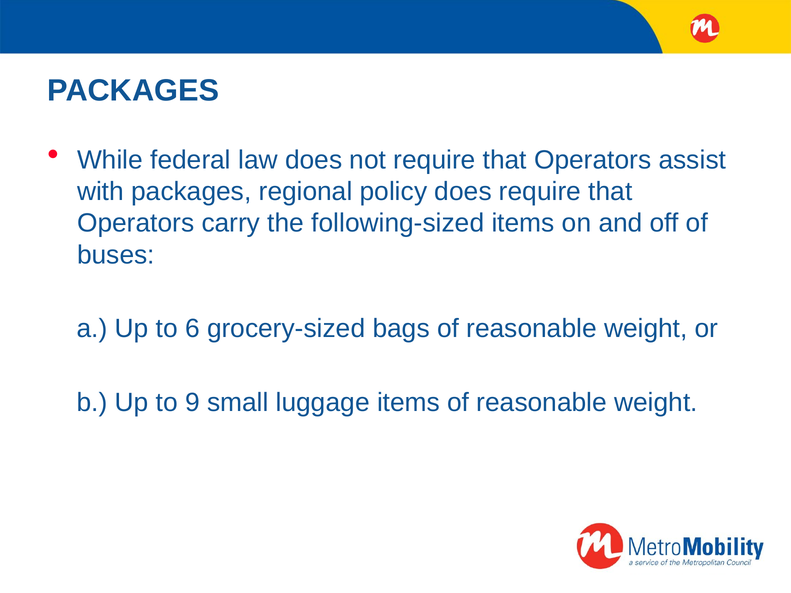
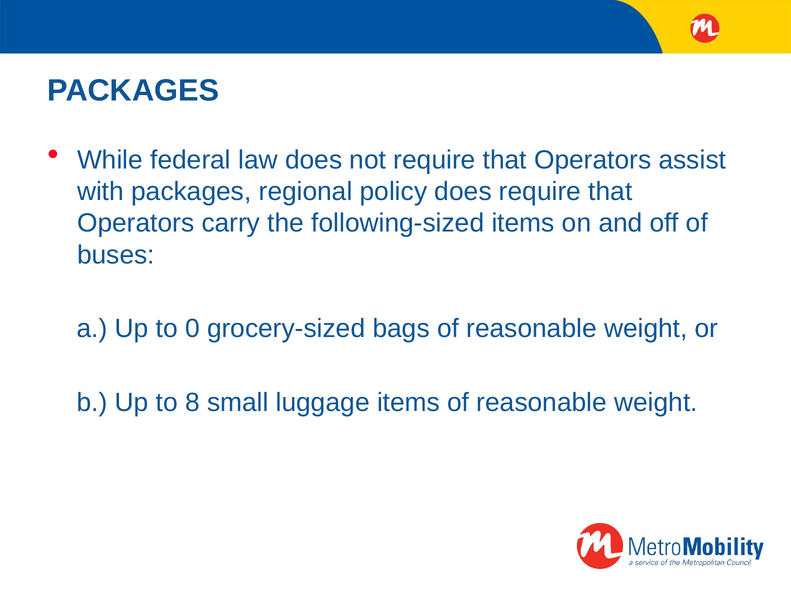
6: 6 -> 0
9: 9 -> 8
